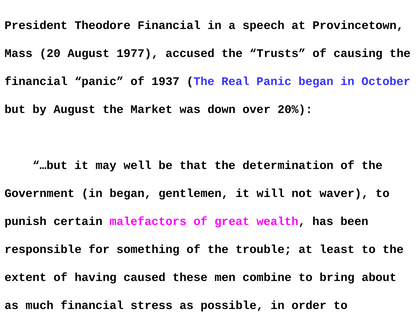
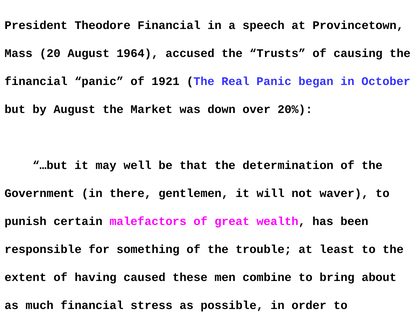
1977: 1977 -> 1964
1937: 1937 -> 1921
in began: began -> there
